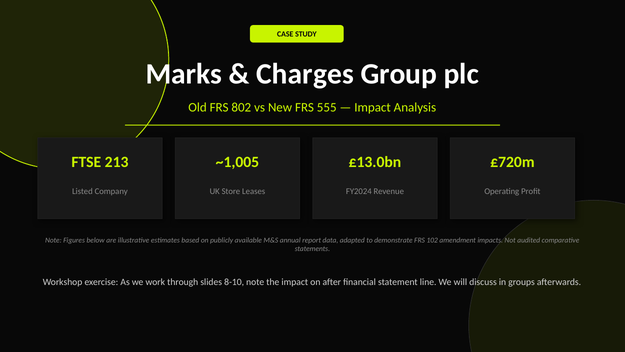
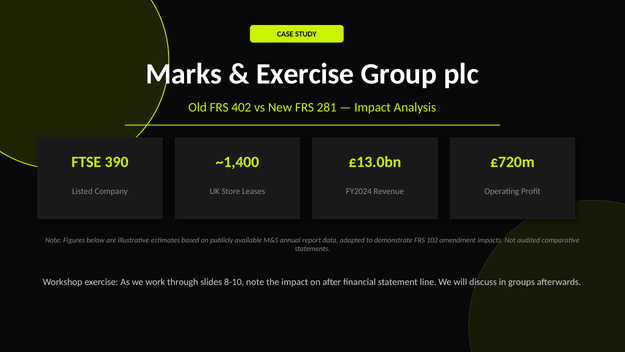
Charges at (305, 74): Charges -> Exercise
802: 802 -> 402
555: 555 -> 281
213: 213 -> 390
~1,005: ~1,005 -> ~1,400
